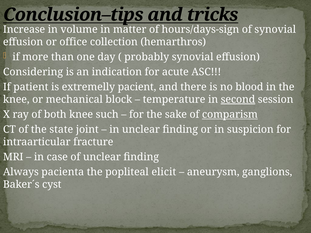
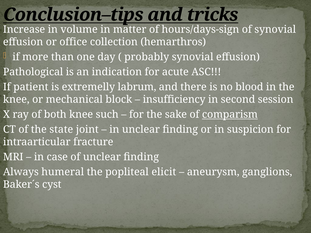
Considering: Considering -> Pathological
pacient: pacient -> labrum
temperature: temperature -> insufficiency
second underline: present -> none
pacienta: pacienta -> humeral
